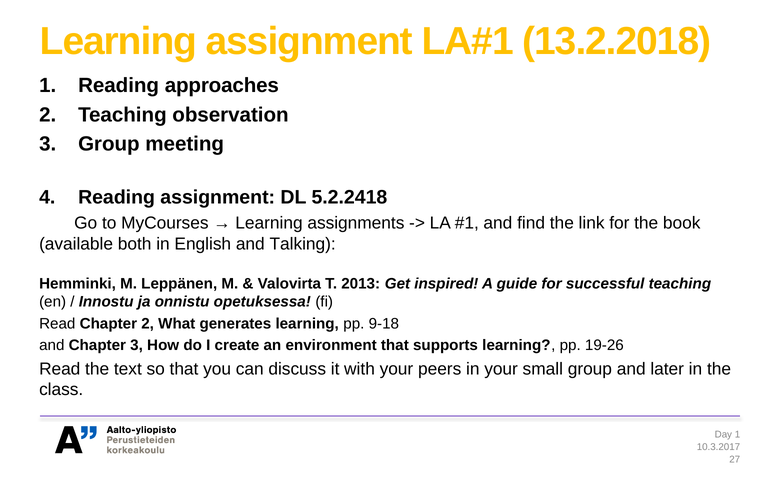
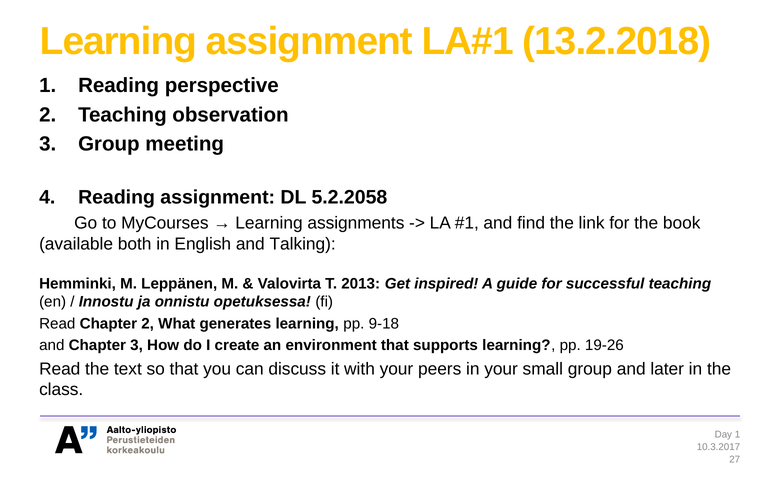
approaches: approaches -> perspective
5.2.2418: 5.2.2418 -> 5.2.2058
